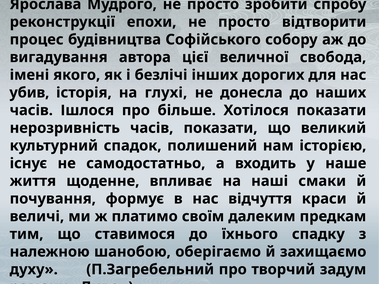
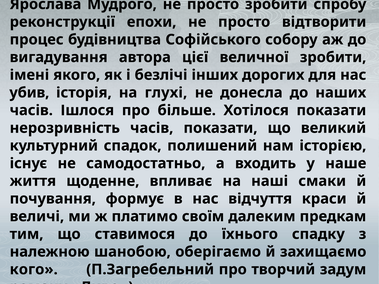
величної свобода: свобода -> зробити
духу: духу -> кого
